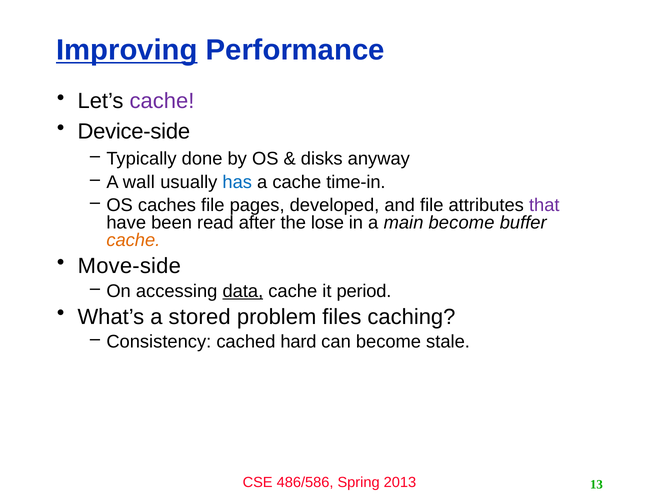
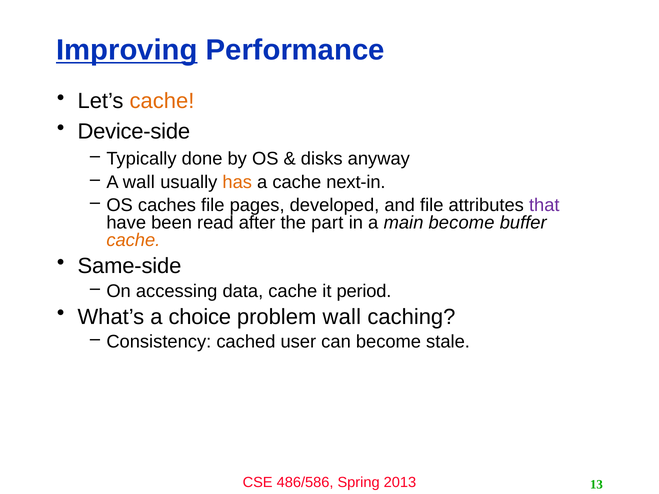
cache at (162, 101) colour: purple -> orange
has colour: blue -> orange
time-in: time-in -> next-in
lose: lose -> part
Move-side: Move-side -> Same-side
data underline: present -> none
stored: stored -> choice
problem files: files -> wall
hard: hard -> user
